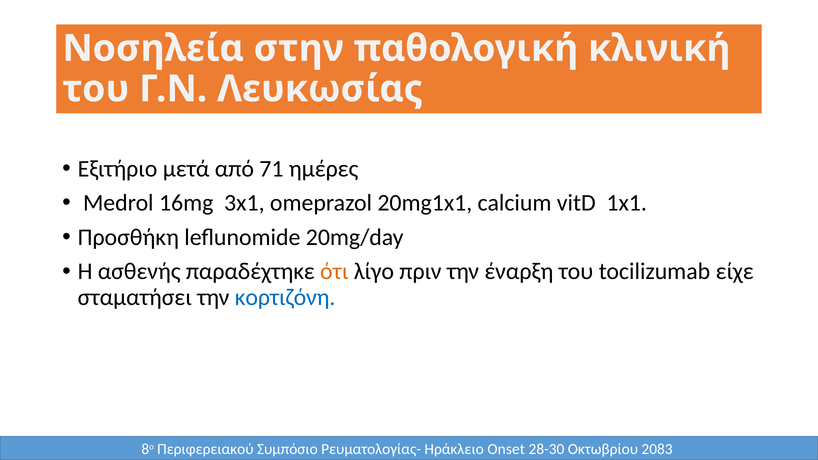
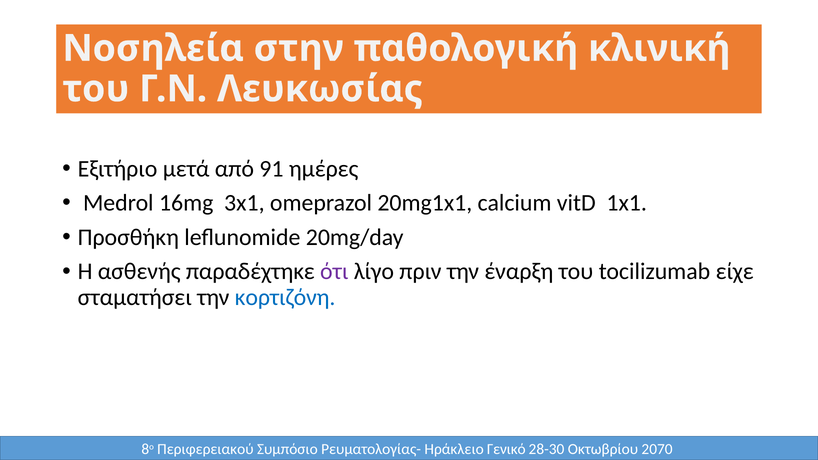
71: 71 -> 91
ότι colour: orange -> purple
Onset: Onset -> Γενικό
2083: 2083 -> 2070
